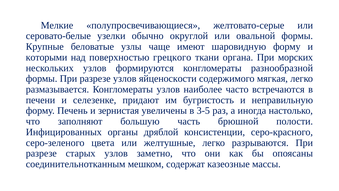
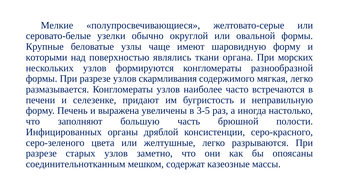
грецкого: грецкого -> являлись
яйценоскости: яйценоскости -> скармливания
зернистая: зернистая -> выражена
